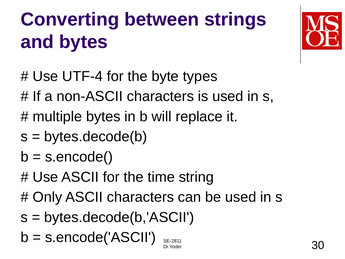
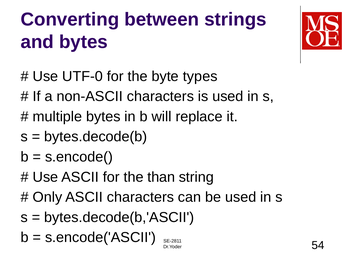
UTF-4: UTF-4 -> UTF-0
time: time -> than
30: 30 -> 54
